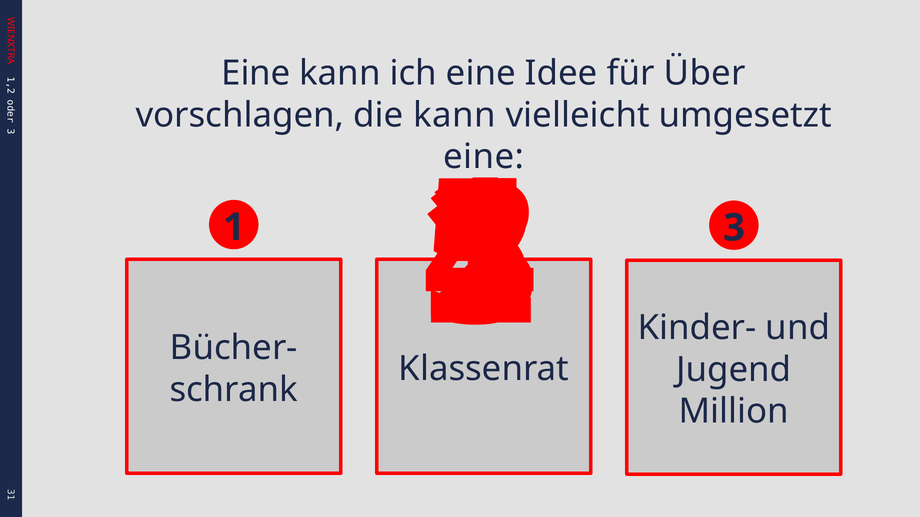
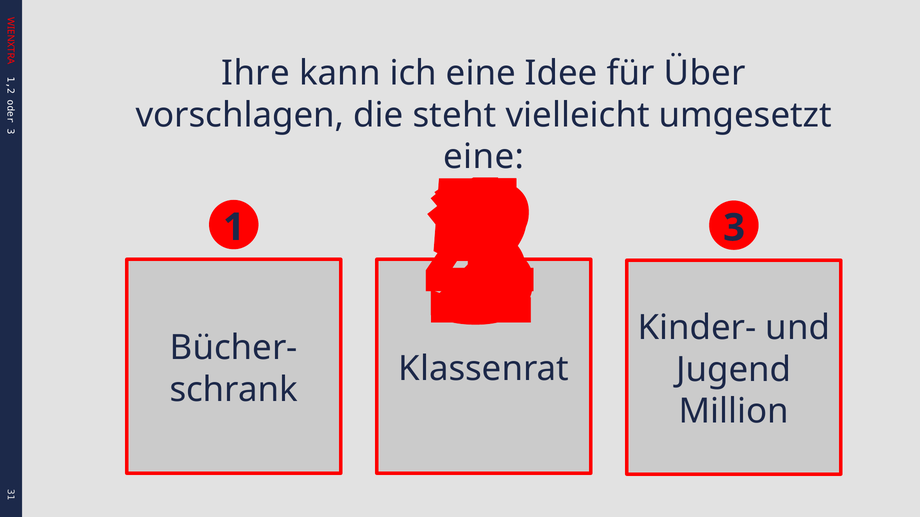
Eine at (256, 73): Eine -> Ihre
die kann: kann -> steht
